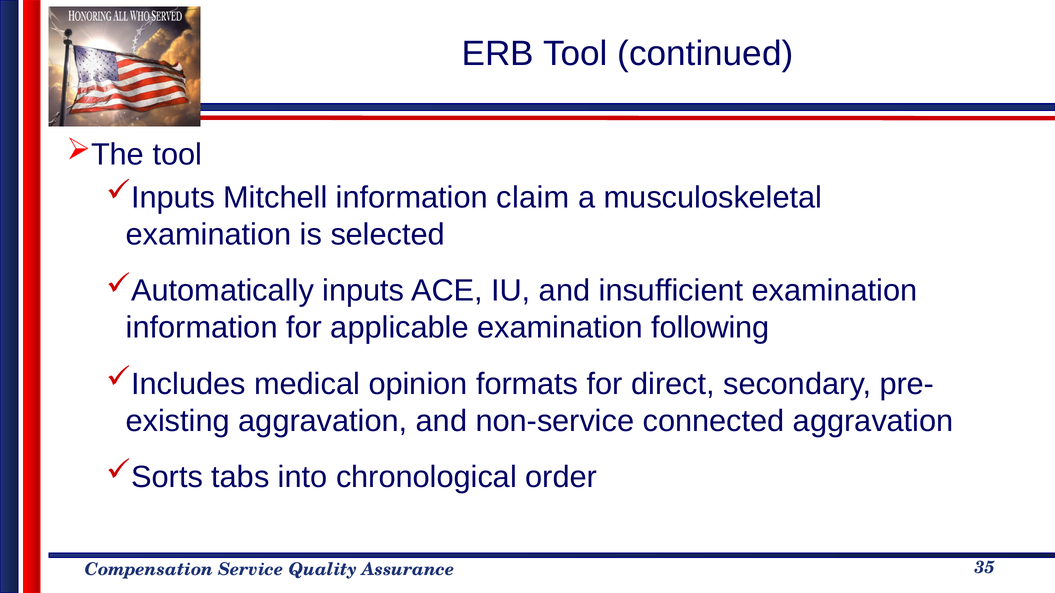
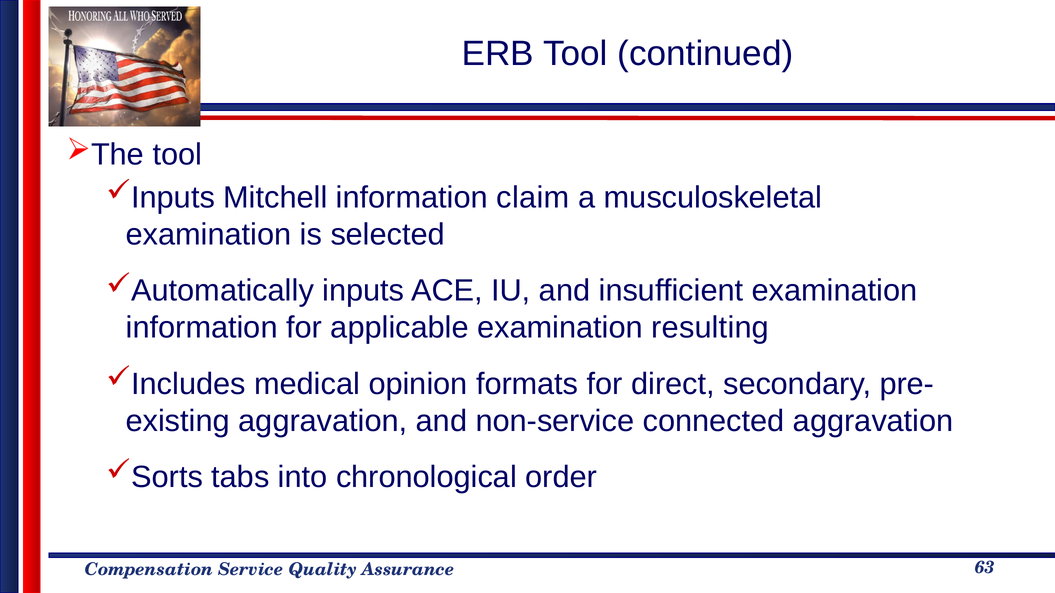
following: following -> resulting
35: 35 -> 63
